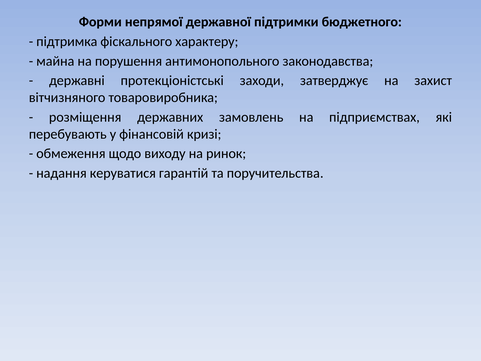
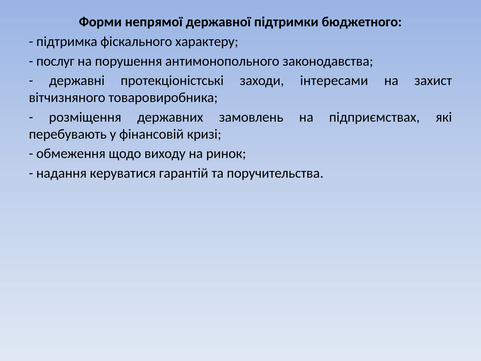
майна: майна -> послуг
затверджує: затверджує -> інтересами
